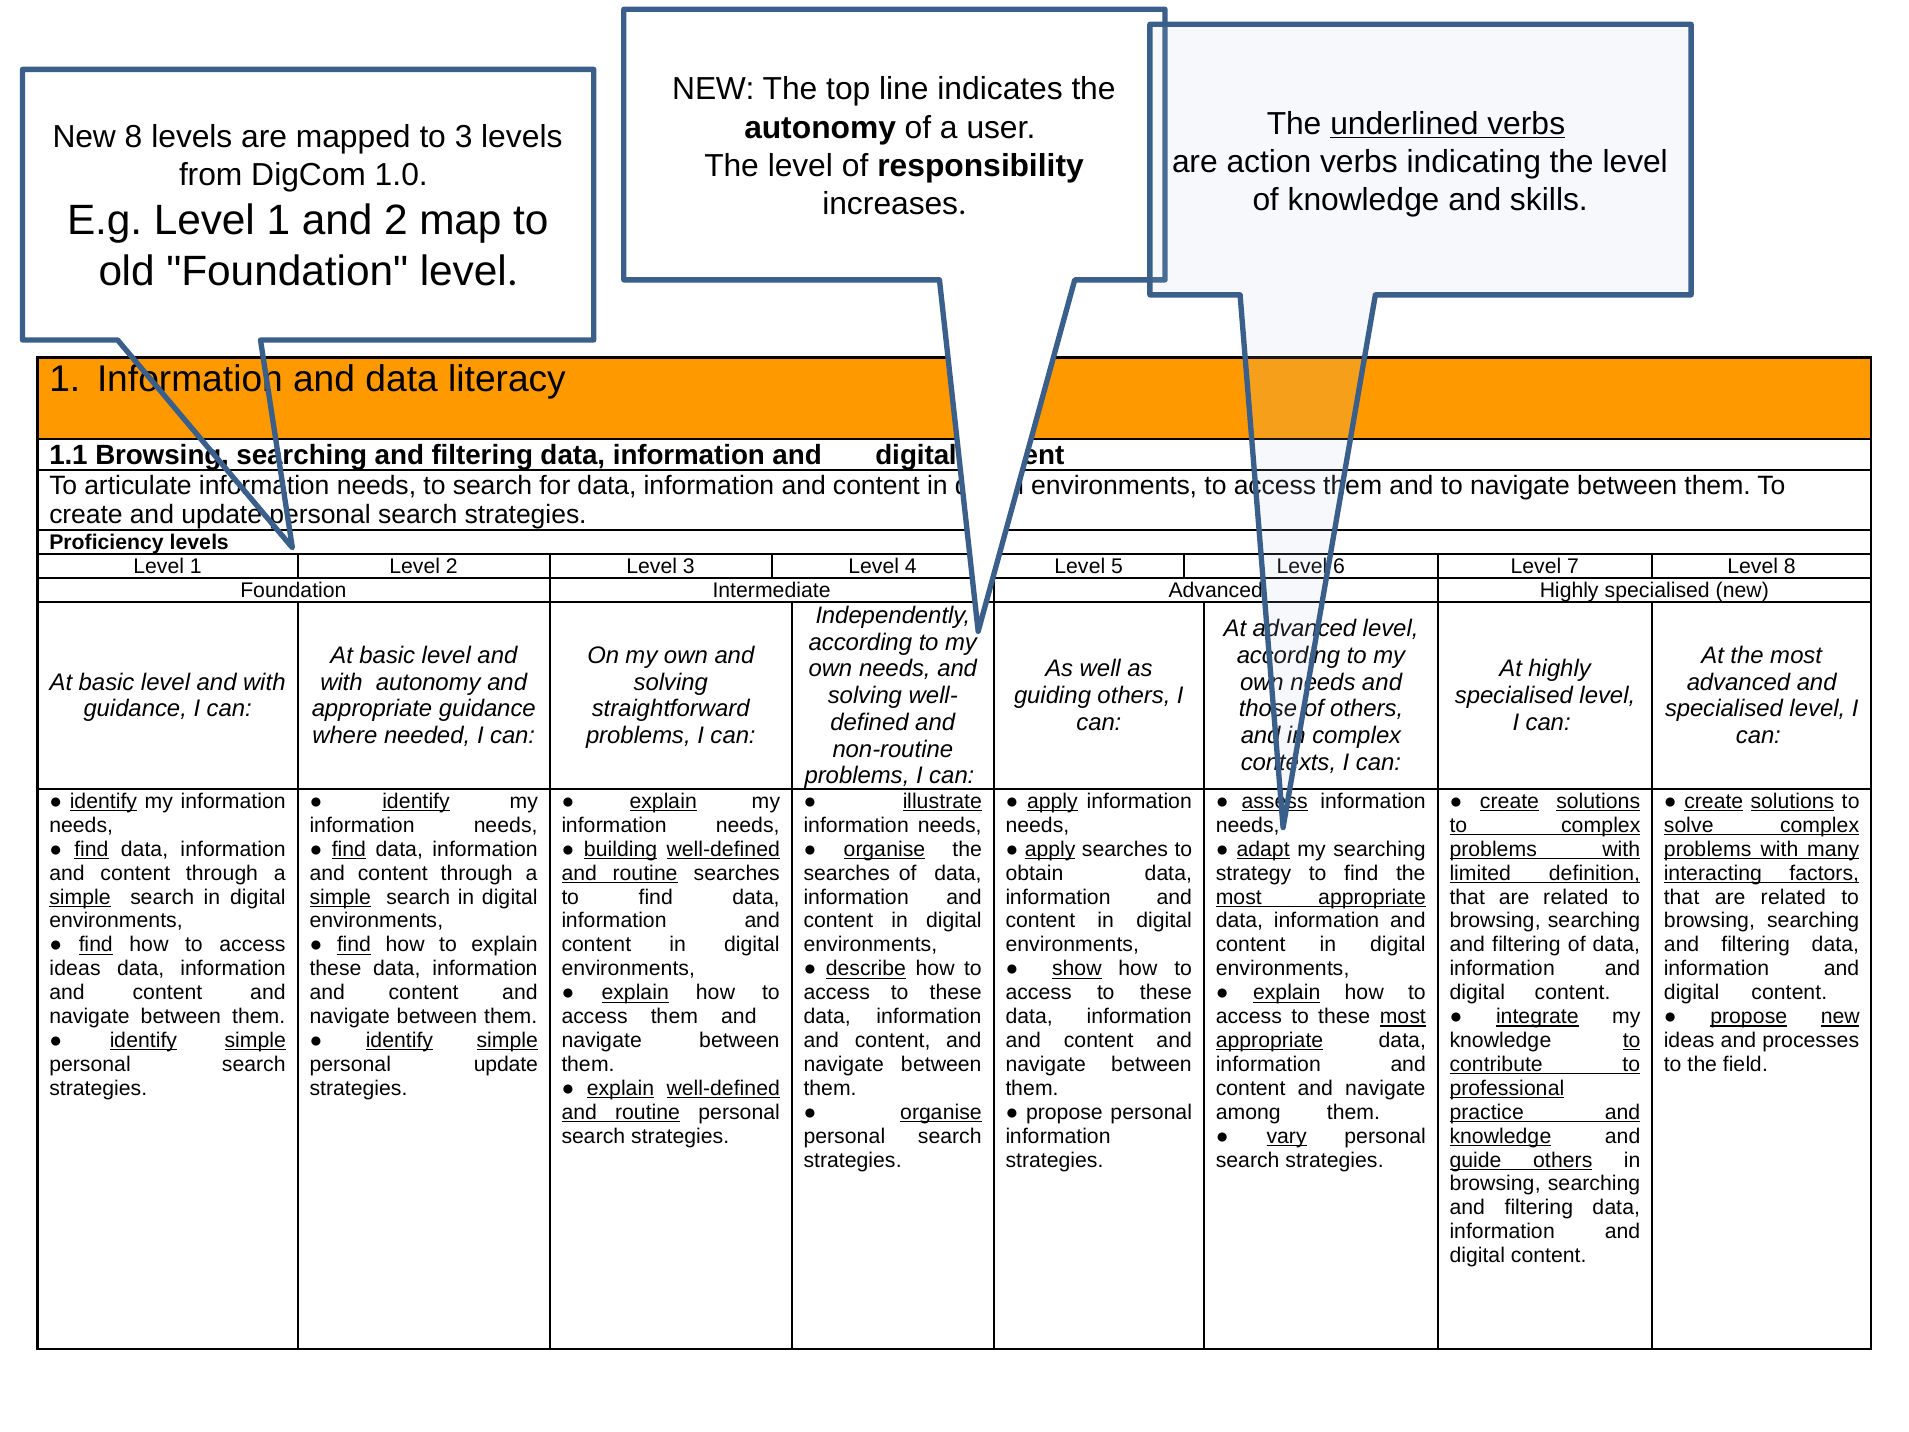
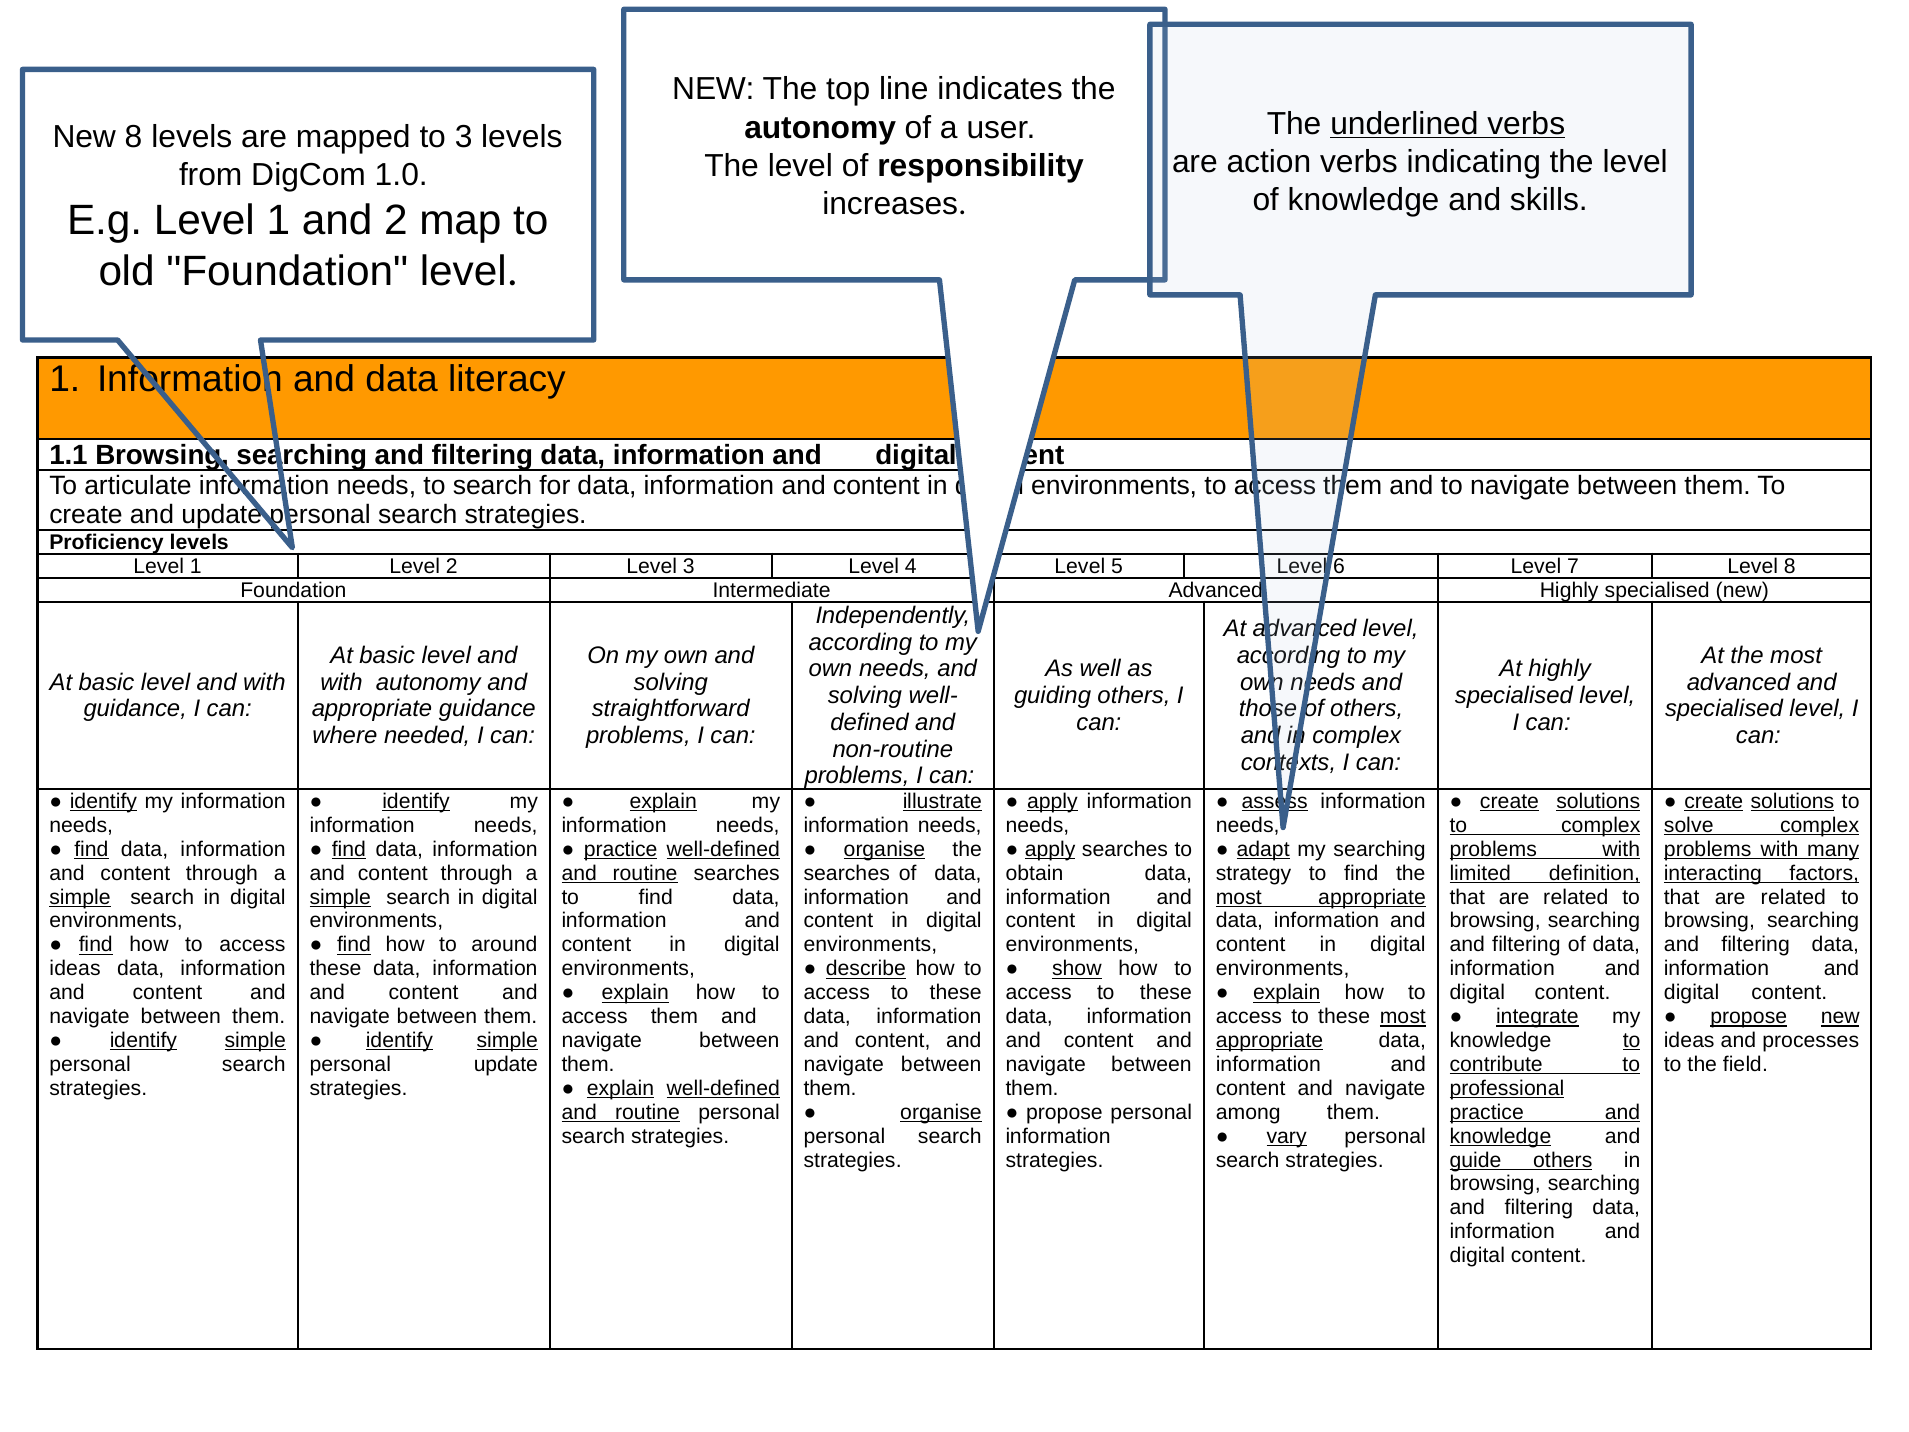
building at (621, 849): building -> practice
to explain: explain -> around
